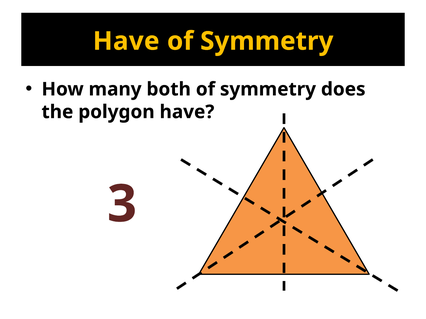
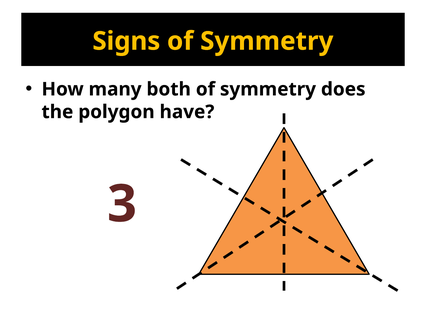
Have at (126, 41): Have -> Signs
